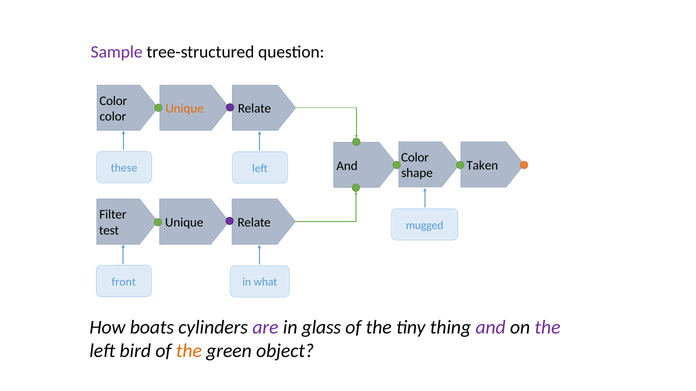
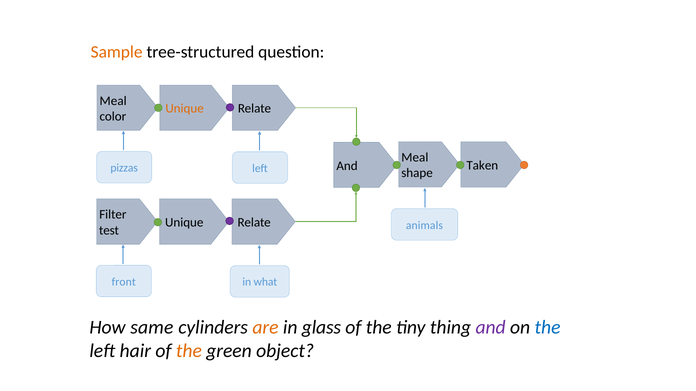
Sample colour: purple -> orange
Color at (113, 101): Color -> Meal
Color at (415, 158): Color -> Meal
these: these -> pizzas
mugged: mugged -> animals
boats: boats -> same
are colour: purple -> orange
the at (548, 328) colour: purple -> blue
bird: bird -> hair
